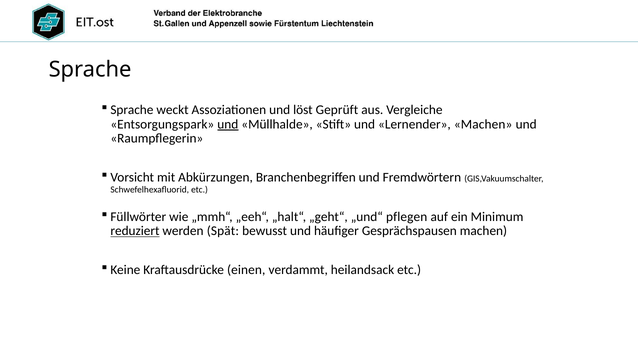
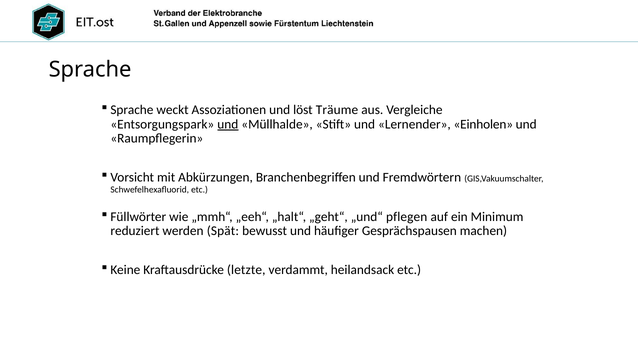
Geprüft: Geprüft -> Träume
Lernender Machen: Machen -> Einholen
reduziert underline: present -> none
einen: einen -> letzte
